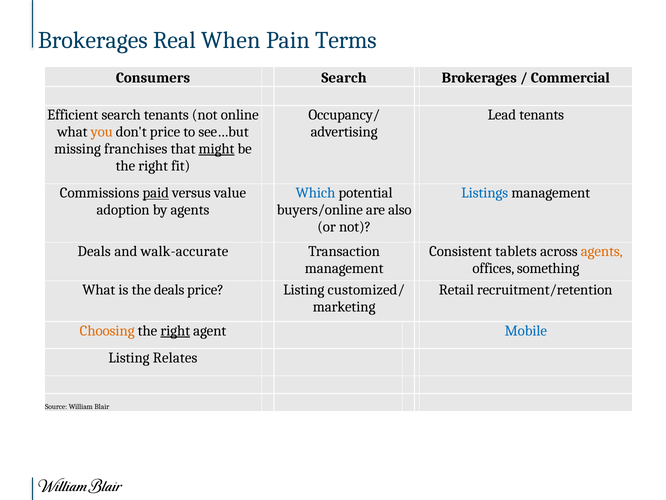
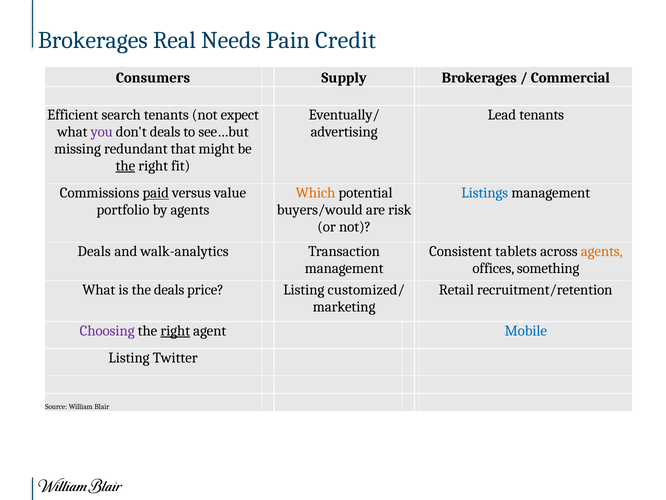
When: When -> Needs
Terms: Terms -> Credit
Consumers Search: Search -> Supply
online: online -> expect
Occupancy/: Occupancy/ -> Eventually/
you colour: orange -> purple
don't price: price -> deals
franchises: franchises -> redundant
might underline: present -> none
the at (125, 166) underline: none -> present
Which colour: blue -> orange
adoption: adoption -> portfolio
buyers/online: buyers/online -> buyers/would
also: also -> risk
walk-accurate: walk-accurate -> walk-analytics
Choosing colour: orange -> purple
Relates: Relates -> Twitter
